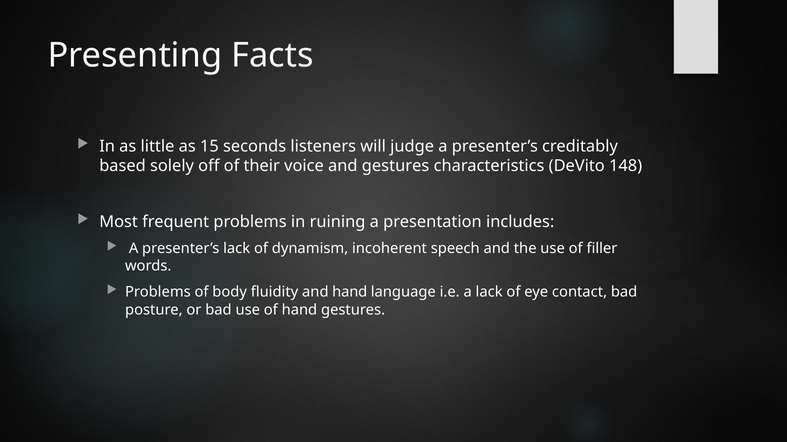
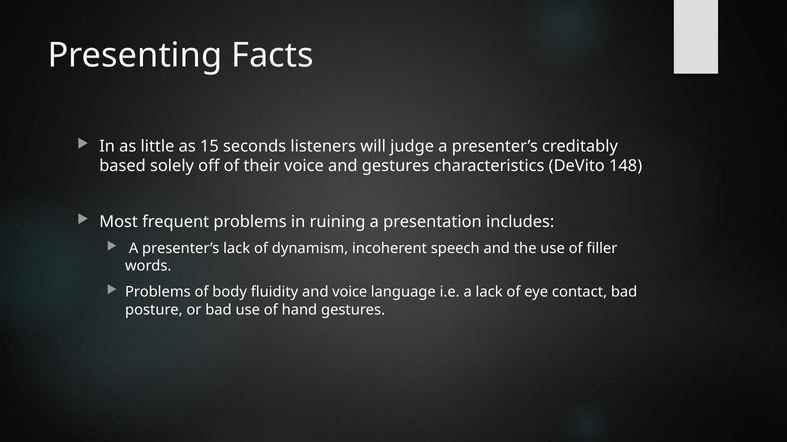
and hand: hand -> voice
